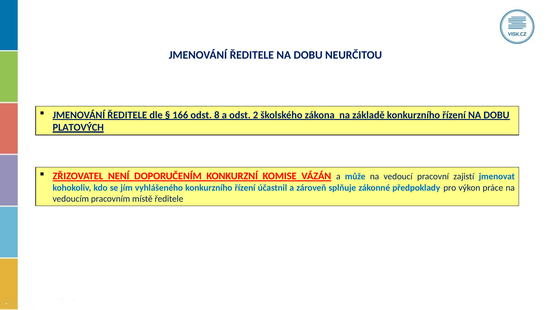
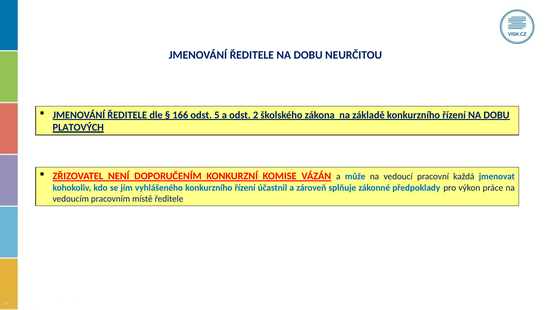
8: 8 -> 5
zajistí: zajistí -> každá
